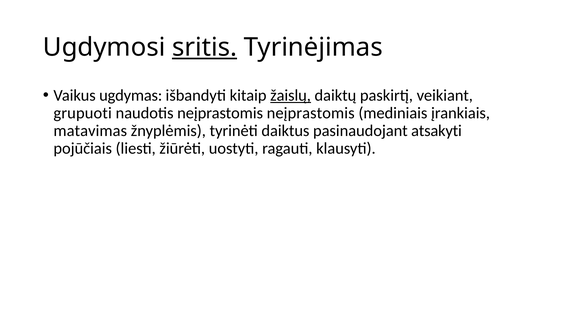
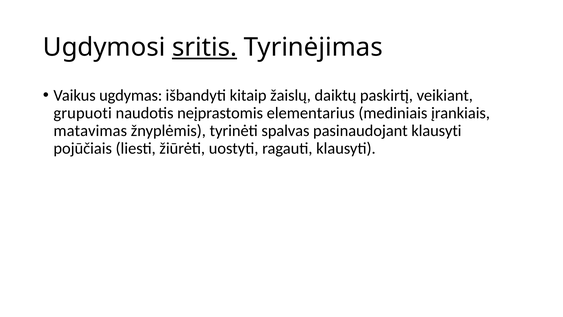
žaislų underline: present -> none
neįprastomis neįprastomis: neįprastomis -> elementarius
daiktus: daiktus -> spalvas
pasinaudojant atsakyti: atsakyti -> klausyti
